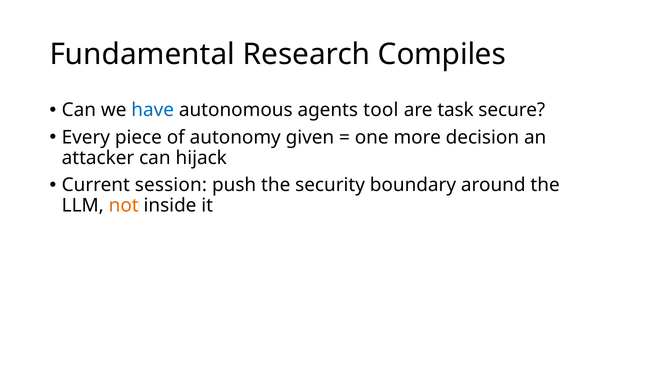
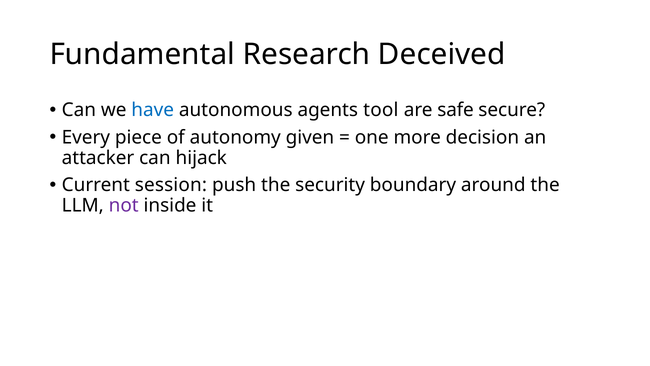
Compiles: Compiles -> Deceived
task: task -> safe
not colour: orange -> purple
